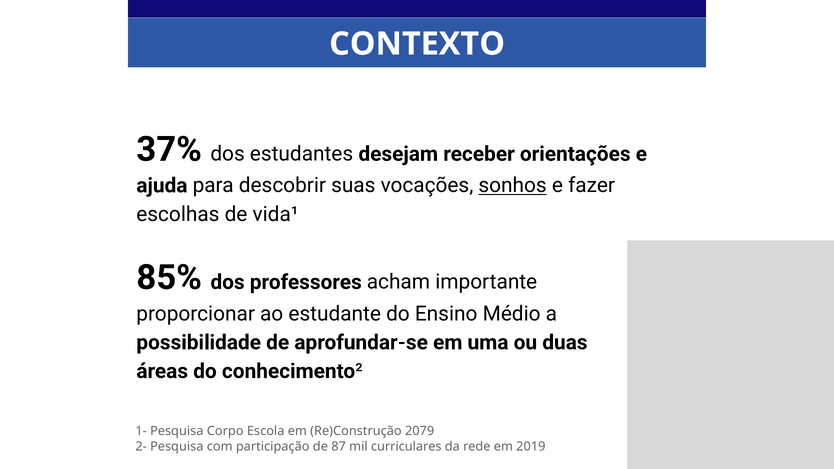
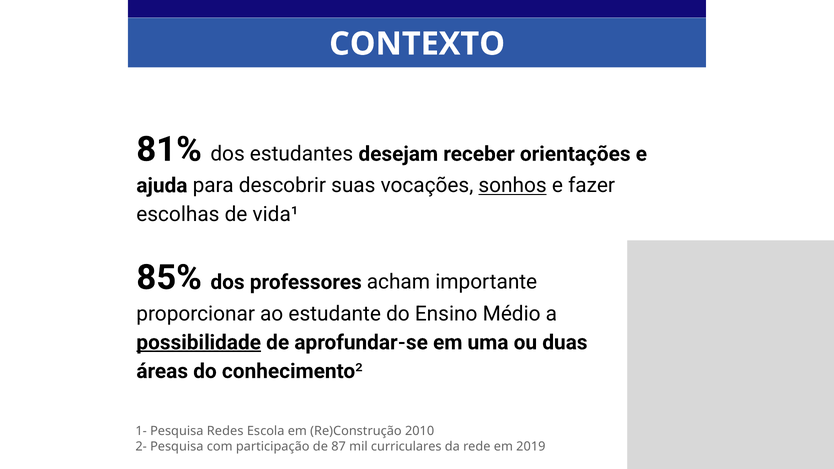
37%: 37% -> 81%
possibilidade underline: none -> present
Corpo: Corpo -> Redes
2079: 2079 -> 2010
